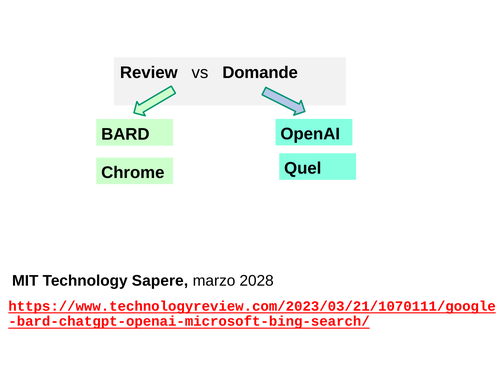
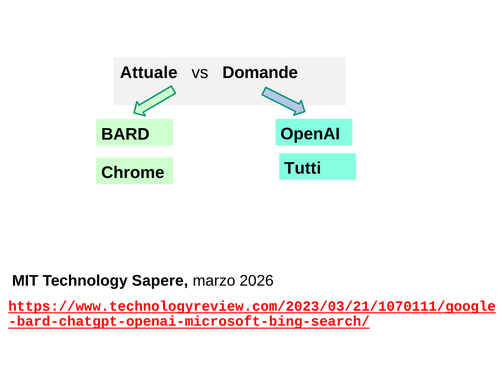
Review: Review -> Attuale
Quel: Quel -> Tutti
2028: 2028 -> 2026
